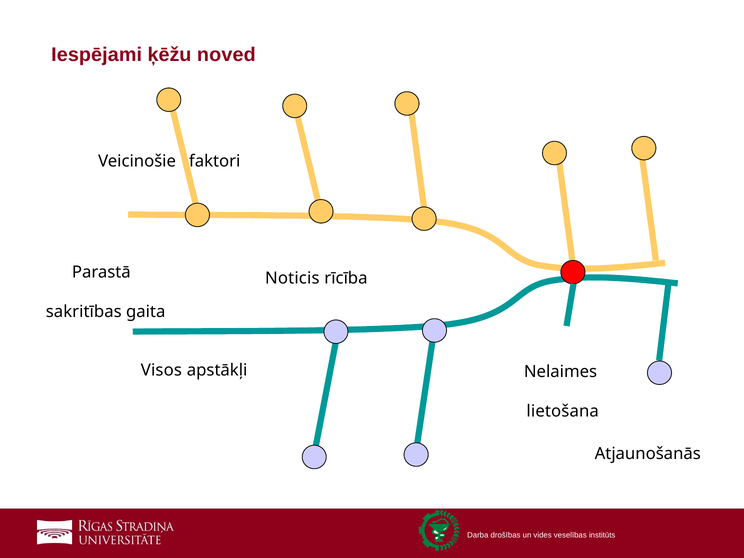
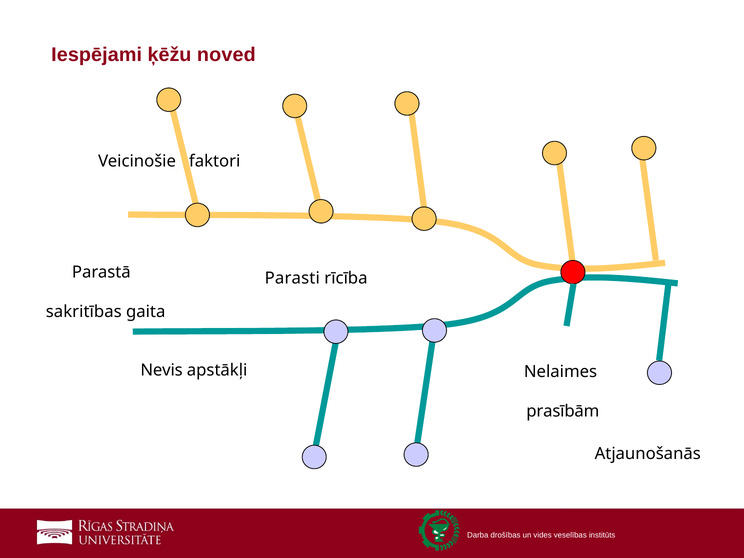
Noticis: Noticis -> Parasti
Visos: Visos -> Nevis
lietošana: lietošana -> prasībām
